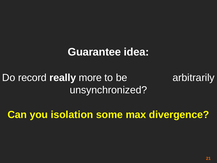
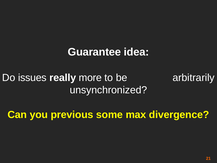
record: record -> issues
isolation: isolation -> previous
